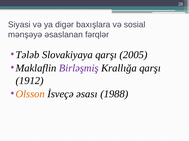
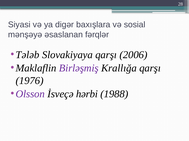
2005: 2005 -> 2006
1912: 1912 -> 1976
Olsson colour: orange -> purple
əsası: əsası -> hərbi
